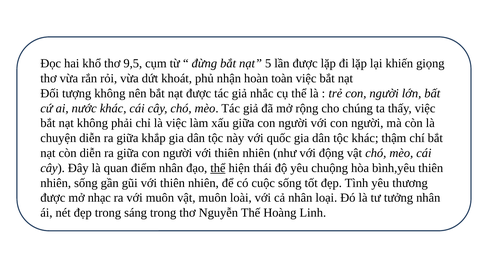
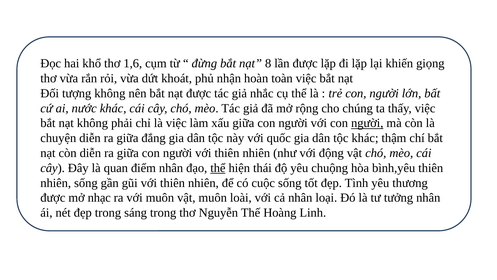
9,5: 9,5 -> 1,6
5: 5 -> 8
người at (367, 123) underline: none -> present
khắp: khắp -> đắng
